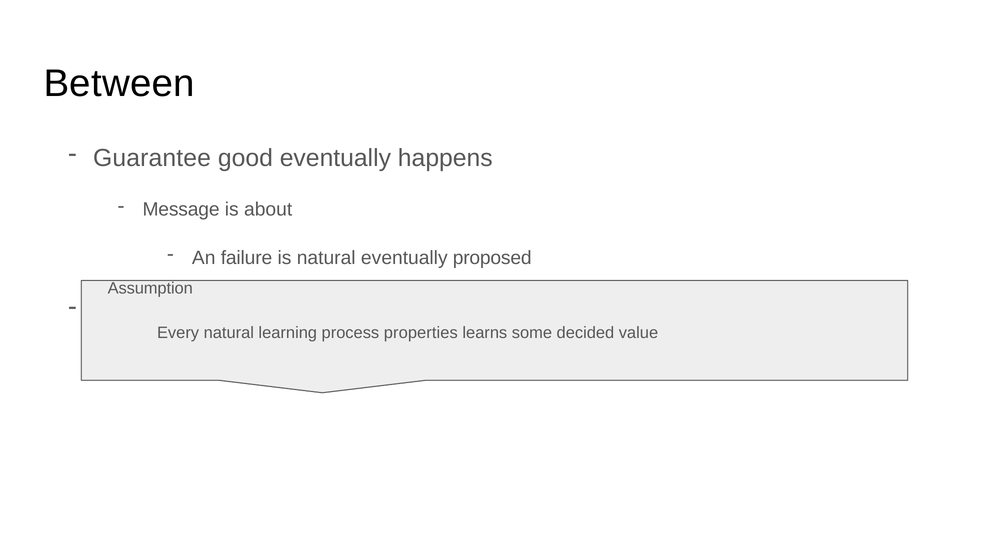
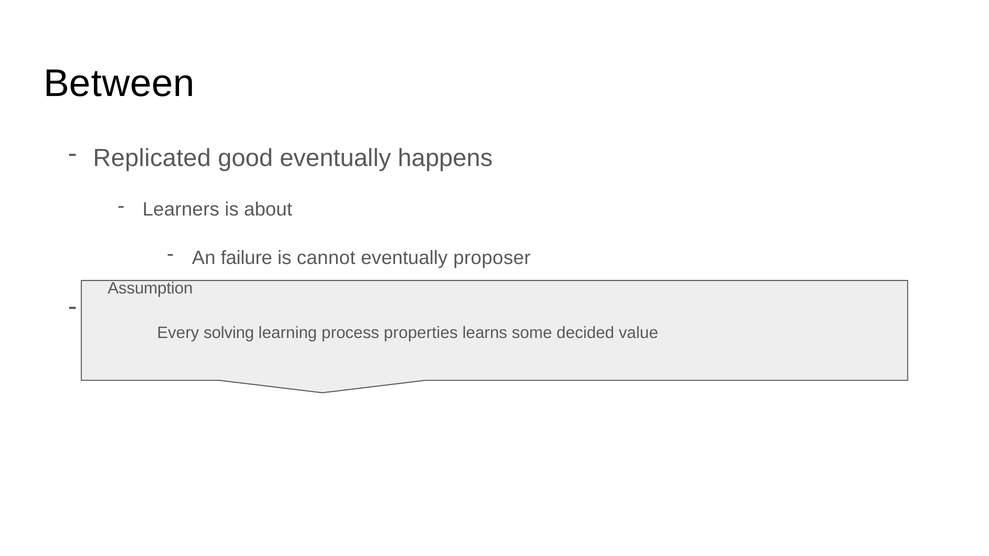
Guarantee: Guarantee -> Replicated
Message: Message -> Learners
is natural: natural -> cannot
proposed: proposed -> proposer
Every natural: natural -> solving
